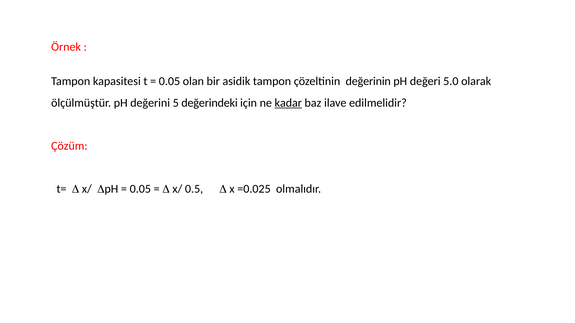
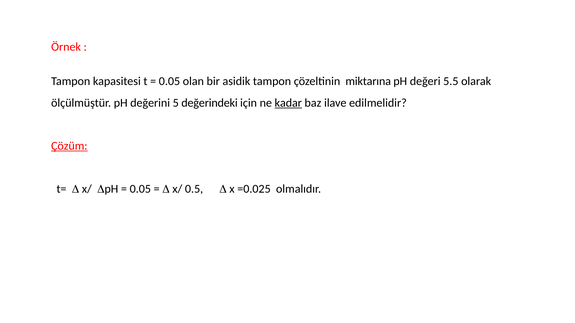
değerinin: değerinin -> miktarına
5.0: 5.0 -> 5.5
Çözüm underline: none -> present
